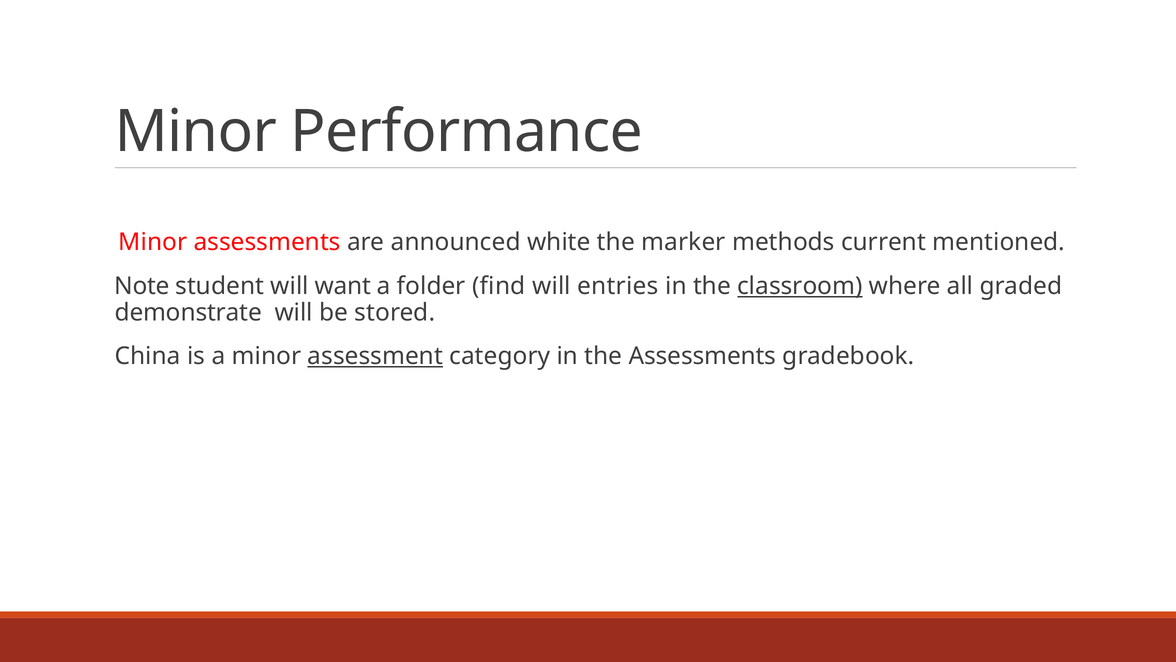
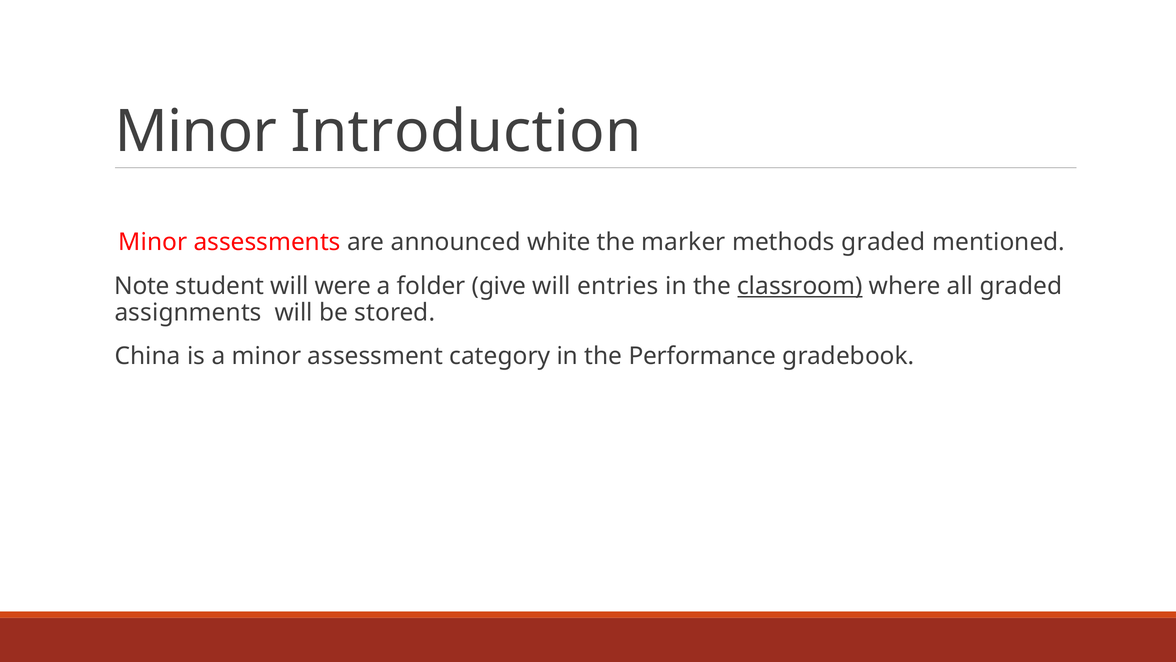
Performance: Performance -> Introduction
methods current: current -> graded
want: want -> were
find: find -> give
demonstrate: demonstrate -> assignments
assessment underline: present -> none
the Assessments: Assessments -> Performance
